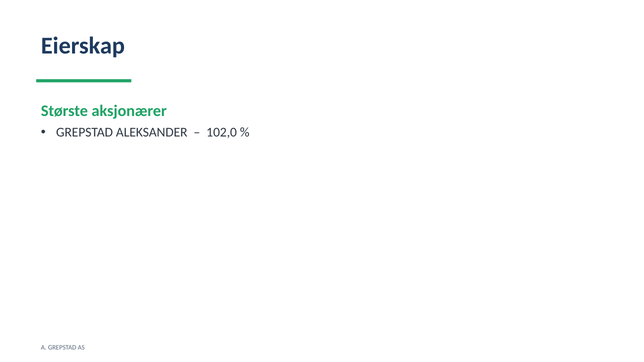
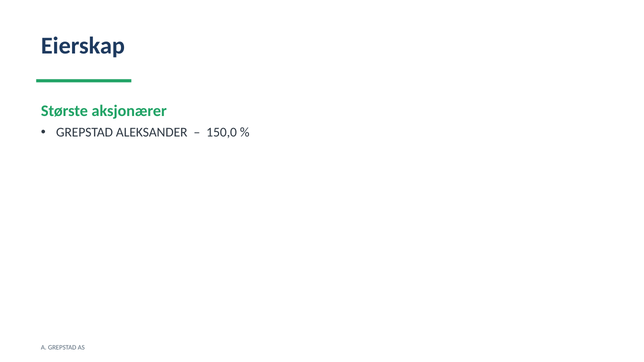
102,0: 102,0 -> 150,0
